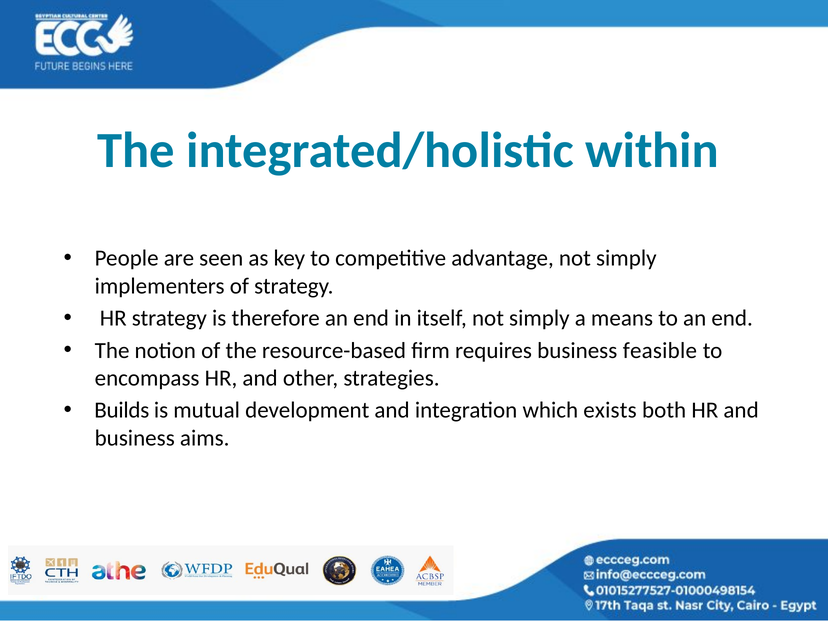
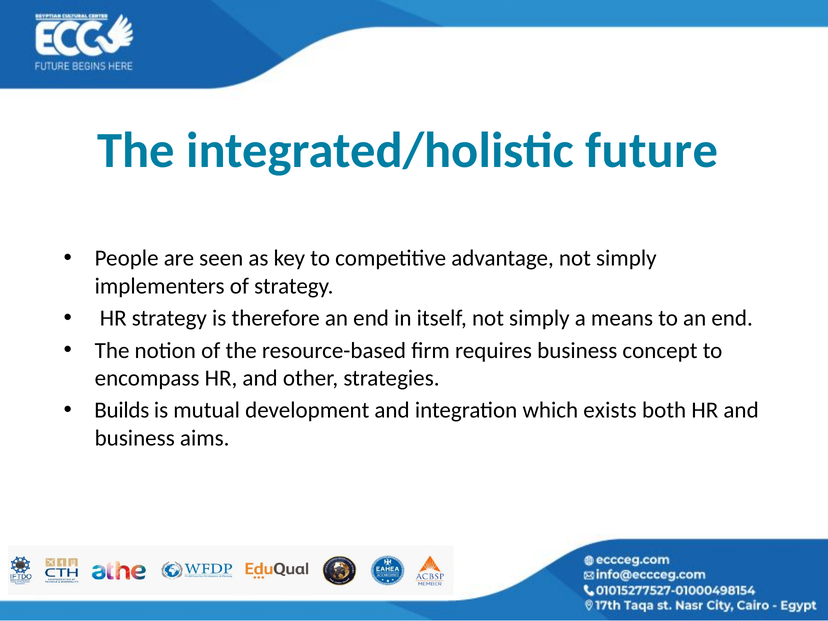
within: within -> future
feasible: feasible -> concept
